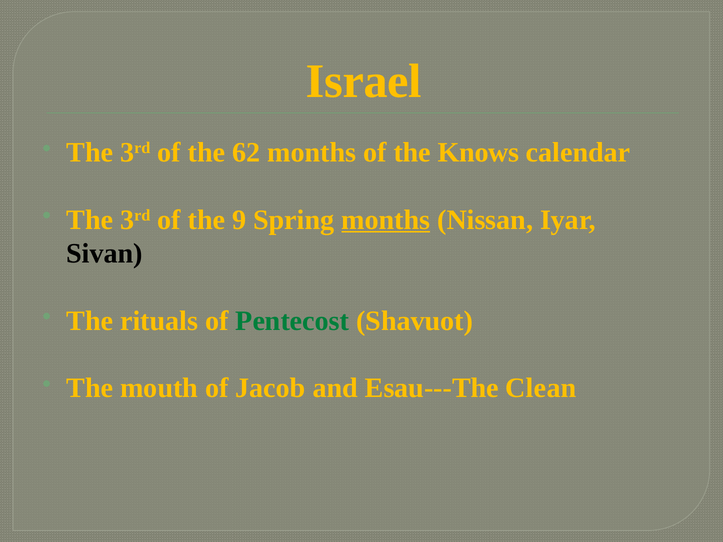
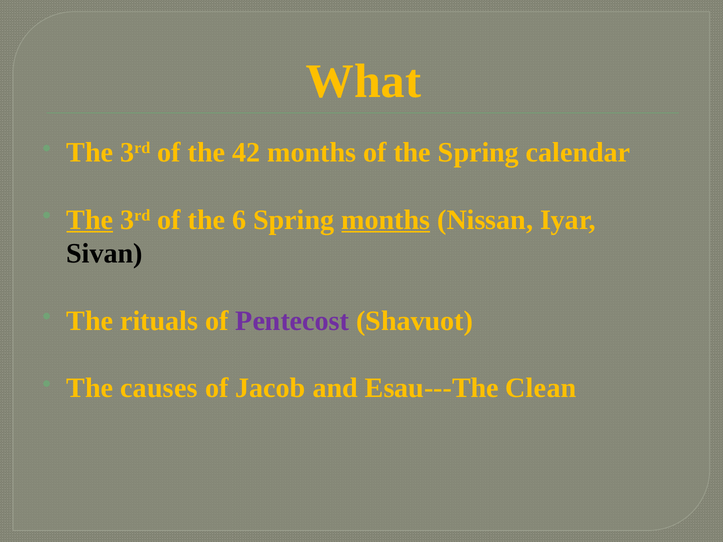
Israel: Israel -> What
62: 62 -> 42
the Knows: Knows -> Spring
The at (90, 220) underline: none -> present
9: 9 -> 6
Pentecost colour: green -> purple
mouth: mouth -> causes
